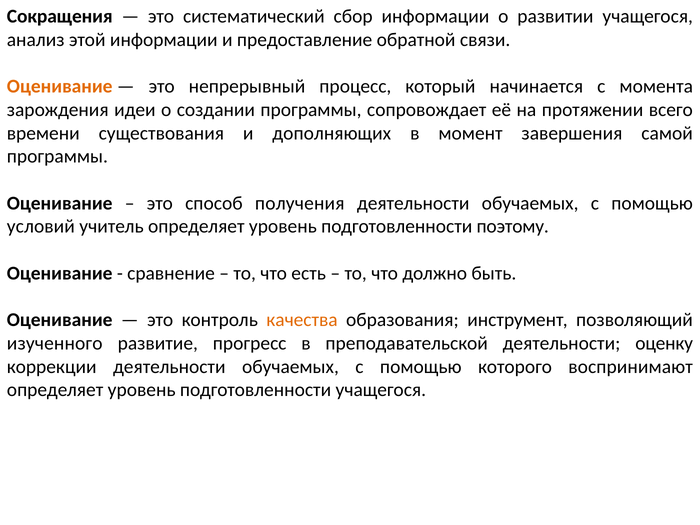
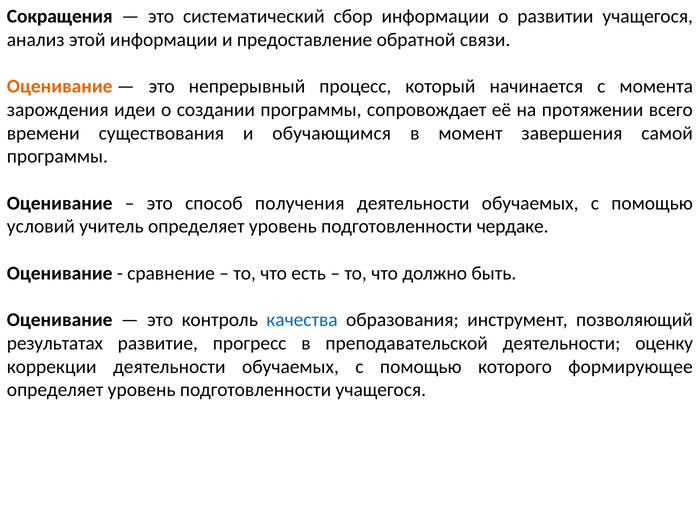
дополняющих: дополняющих -> обучающимся
поэтому: поэтому -> чердаке
качества colour: orange -> blue
изученного: изученного -> результатах
воспринимают: воспринимают -> формирующее
